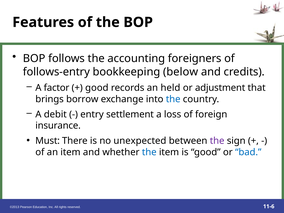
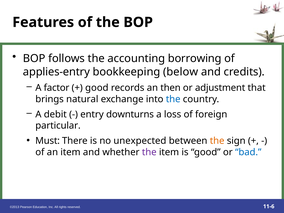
foreigners: foreigners -> borrowing
follows-entry: follows-entry -> applies-entry
held: held -> then
borrow: borrow -> natural
settlement: settlement -> downturns
insurance: insurance -> particular
the at (217, 141) colour: purple -> orange
the at (149, 152) colour: blue -> purple
